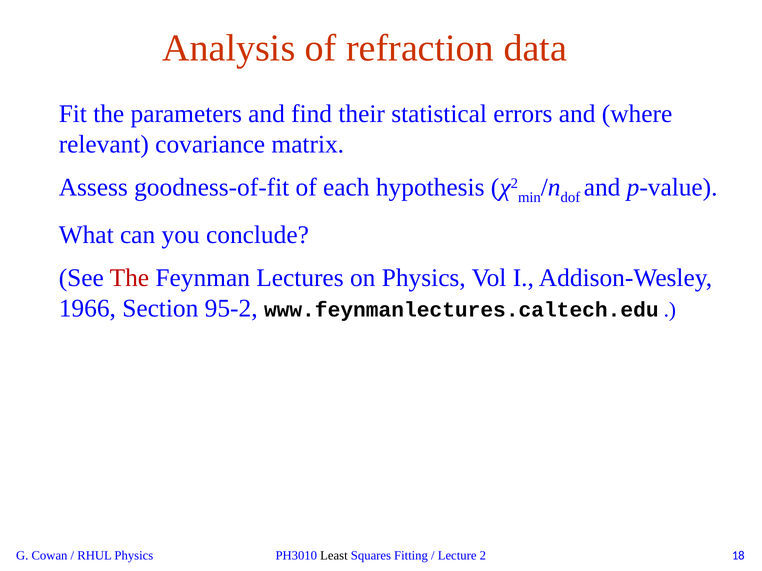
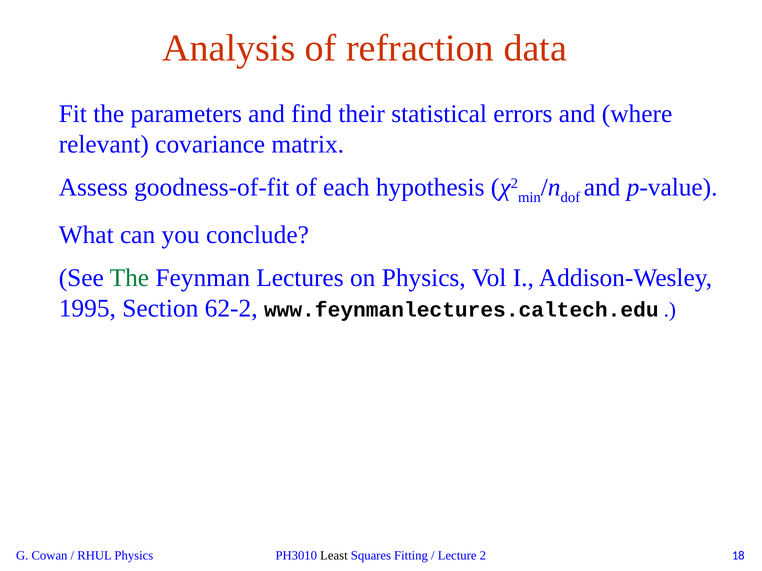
The at (129, 278) colour: red -> green
1966: 1966 -> 1995
95-2: 95-2 -> 62-2
